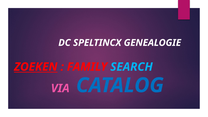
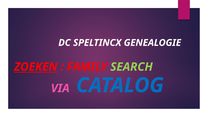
SEARCH colour: light blue -> light green
